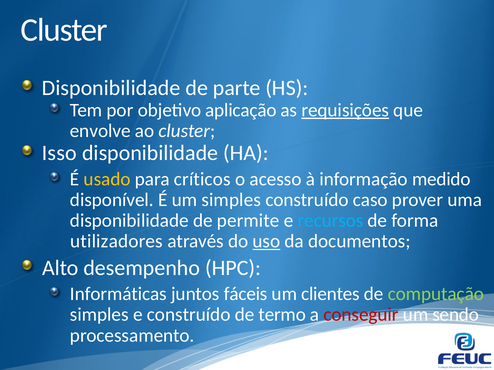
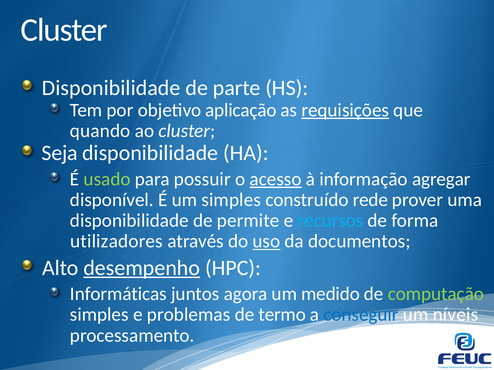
envolve: envolve -> quando
Isso: Isso -> Seja
usado colour: yellow -> light green
críticos: críticos -> possuir
acesso underline: none -> present
medido: medido -> agregar
caso: caso -> rede
desempenho underline: none -> present
fáceis: fáceis -> agora
clientes: clientes -> medido
e construído: construído -> problemas
conseguir colour: red -> blue
sendo: sendo -> níveis
